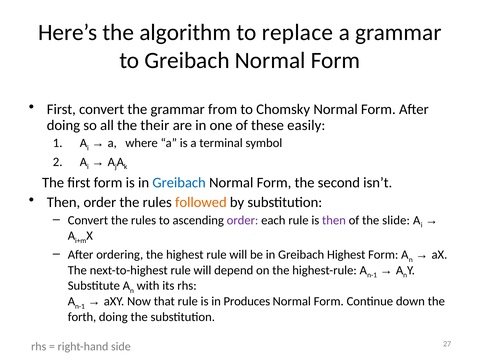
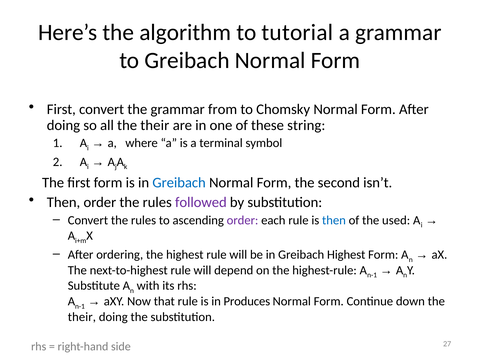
replace: replace -> tutorial
easily: easily -> string
followed colour: orange -> purple
then at (334, 220) colour: purple -> blue
slide: slide -> used
forth at (82, 317): forth -> their
